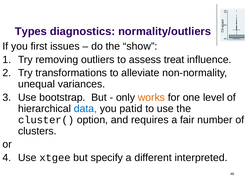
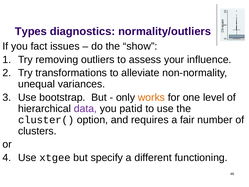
first: first -> fact
treat: treat -> your
data colour: blue -> purple
interpreted: interpreted -> functioning
